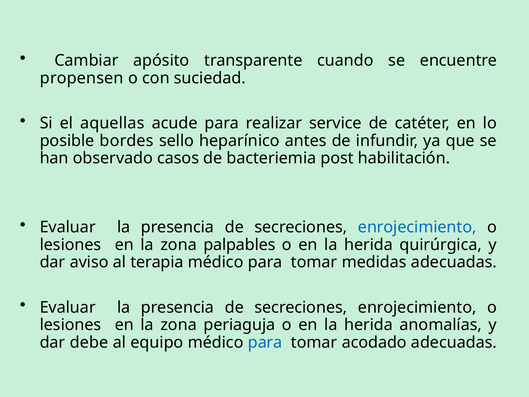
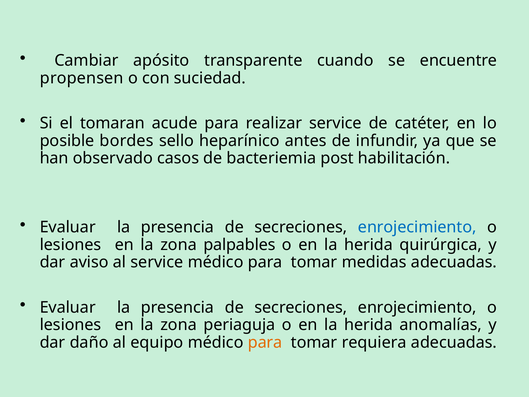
aquellas: aquellas -> tomaran
al terapia: terapia -> service
debe: debe -> daño
para at (265, 342) colour: blue -> orange
acodado: acodado -> requiera
